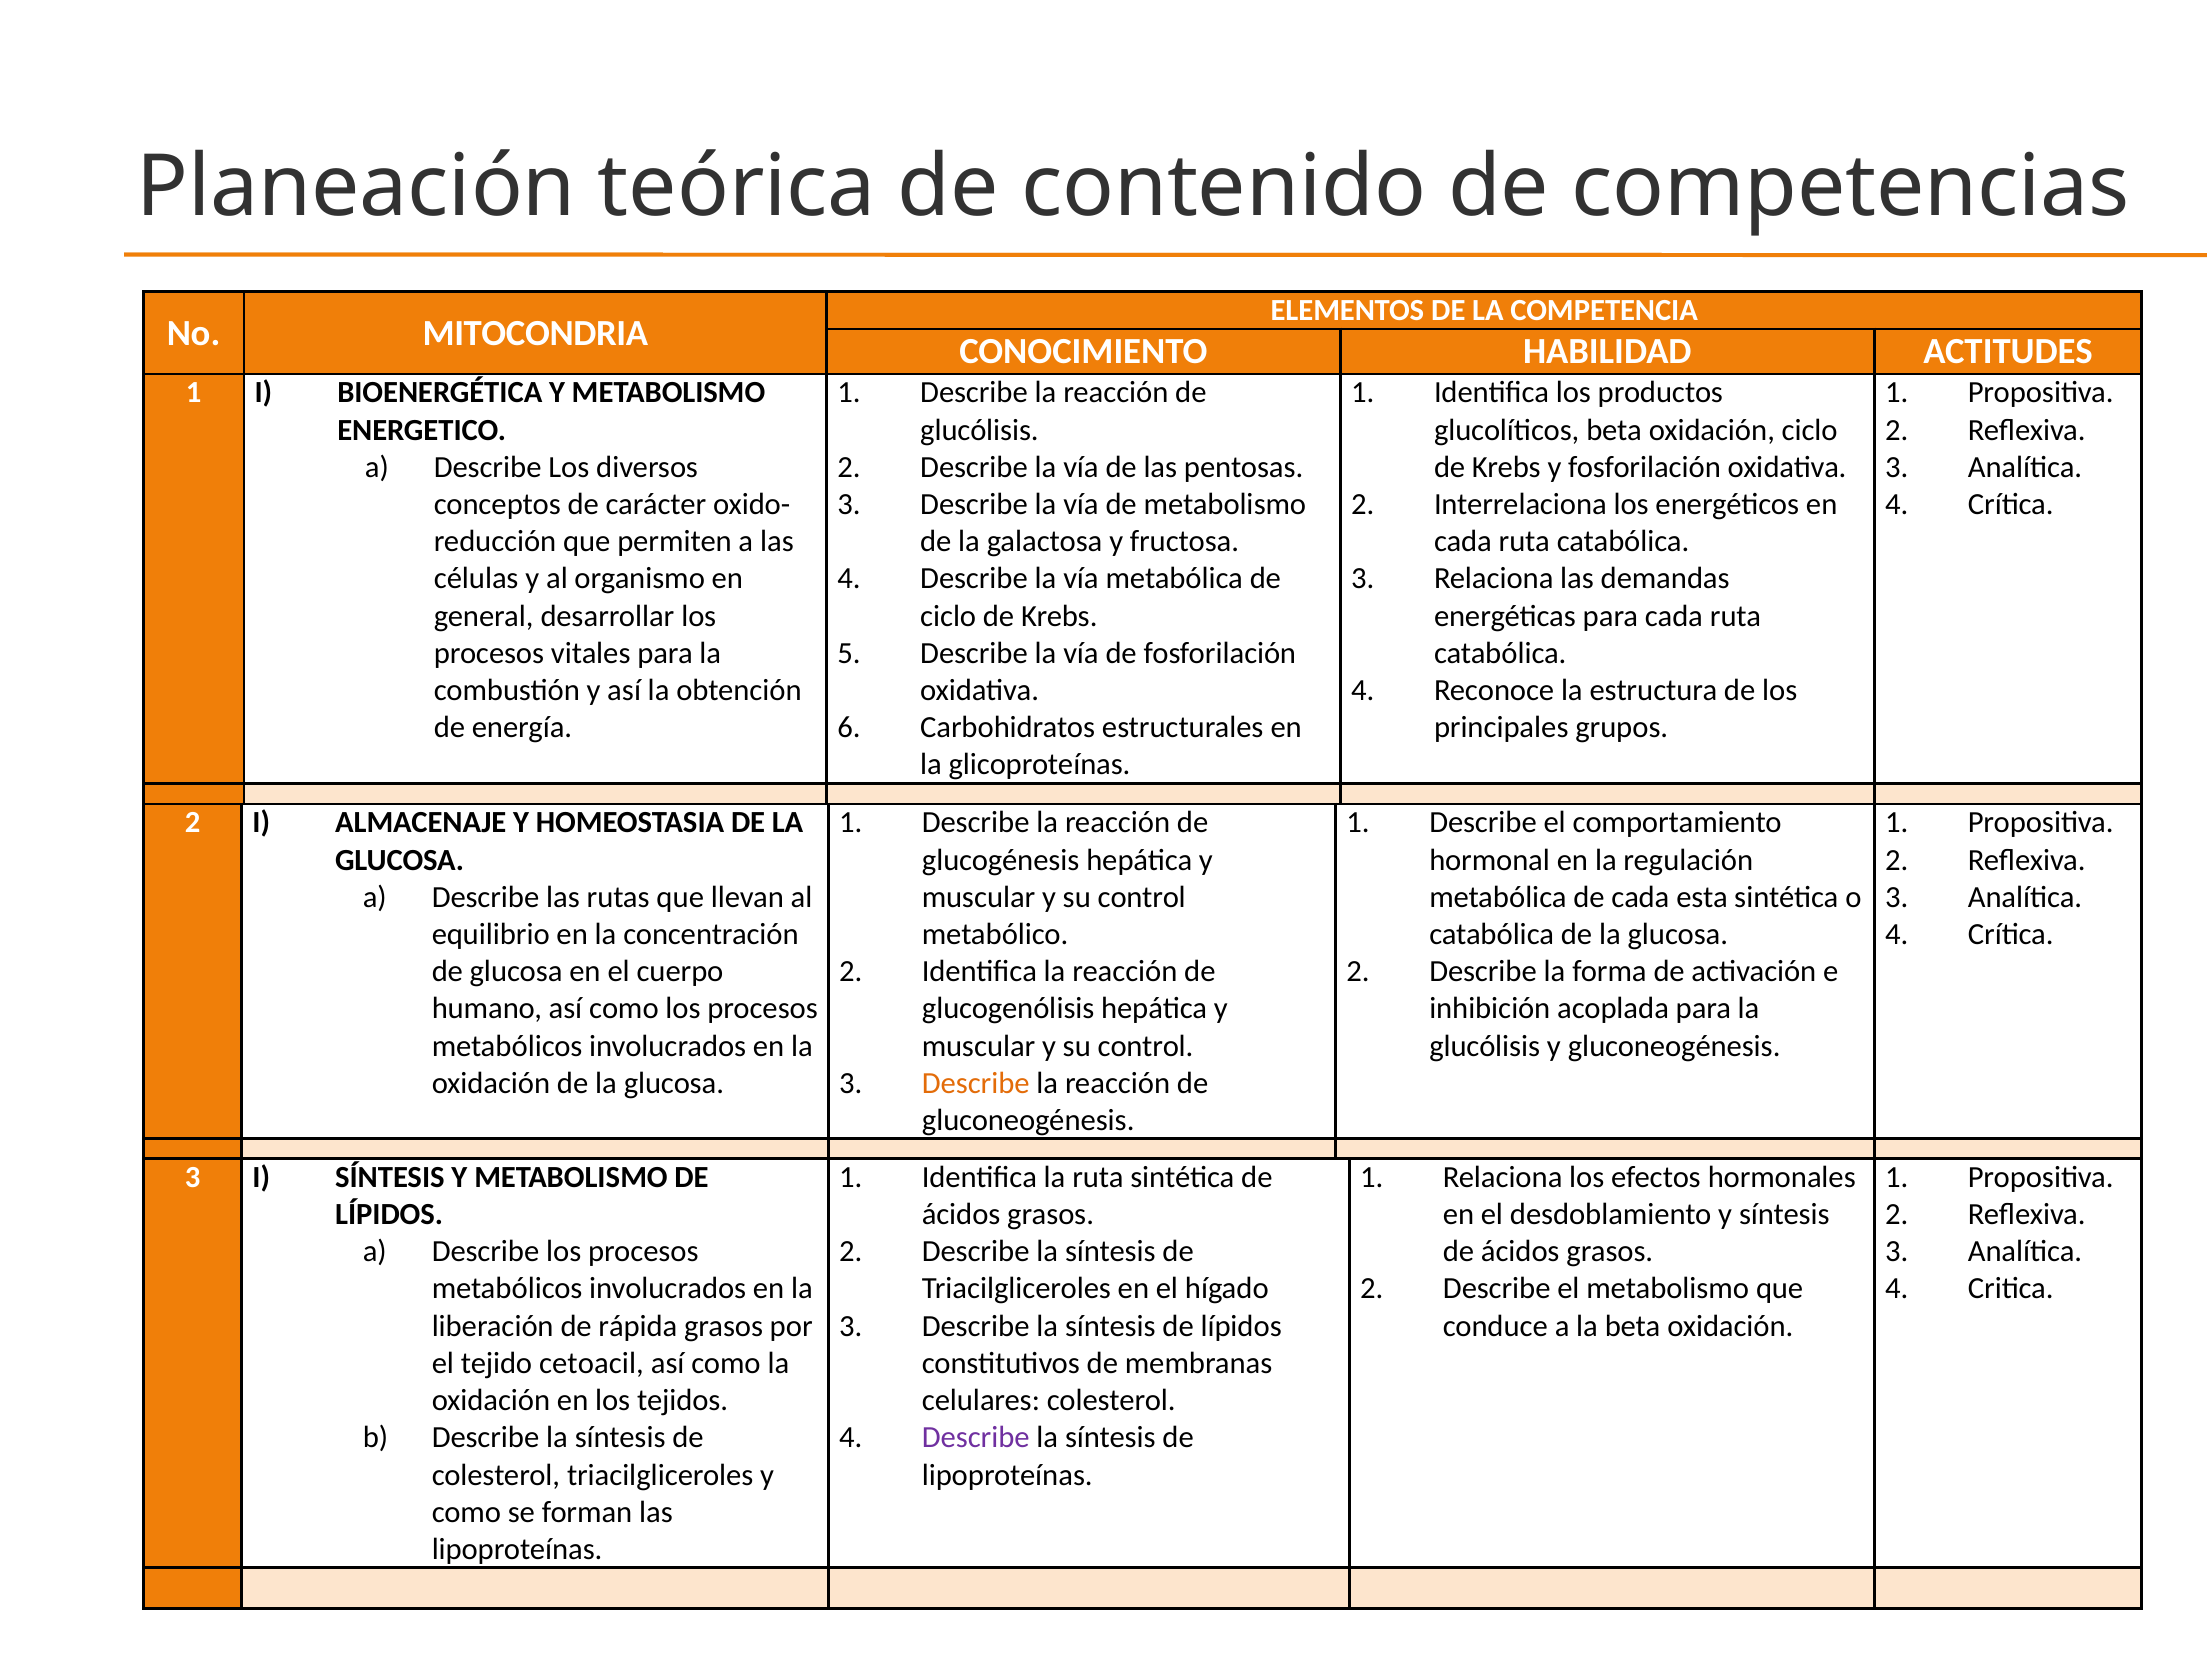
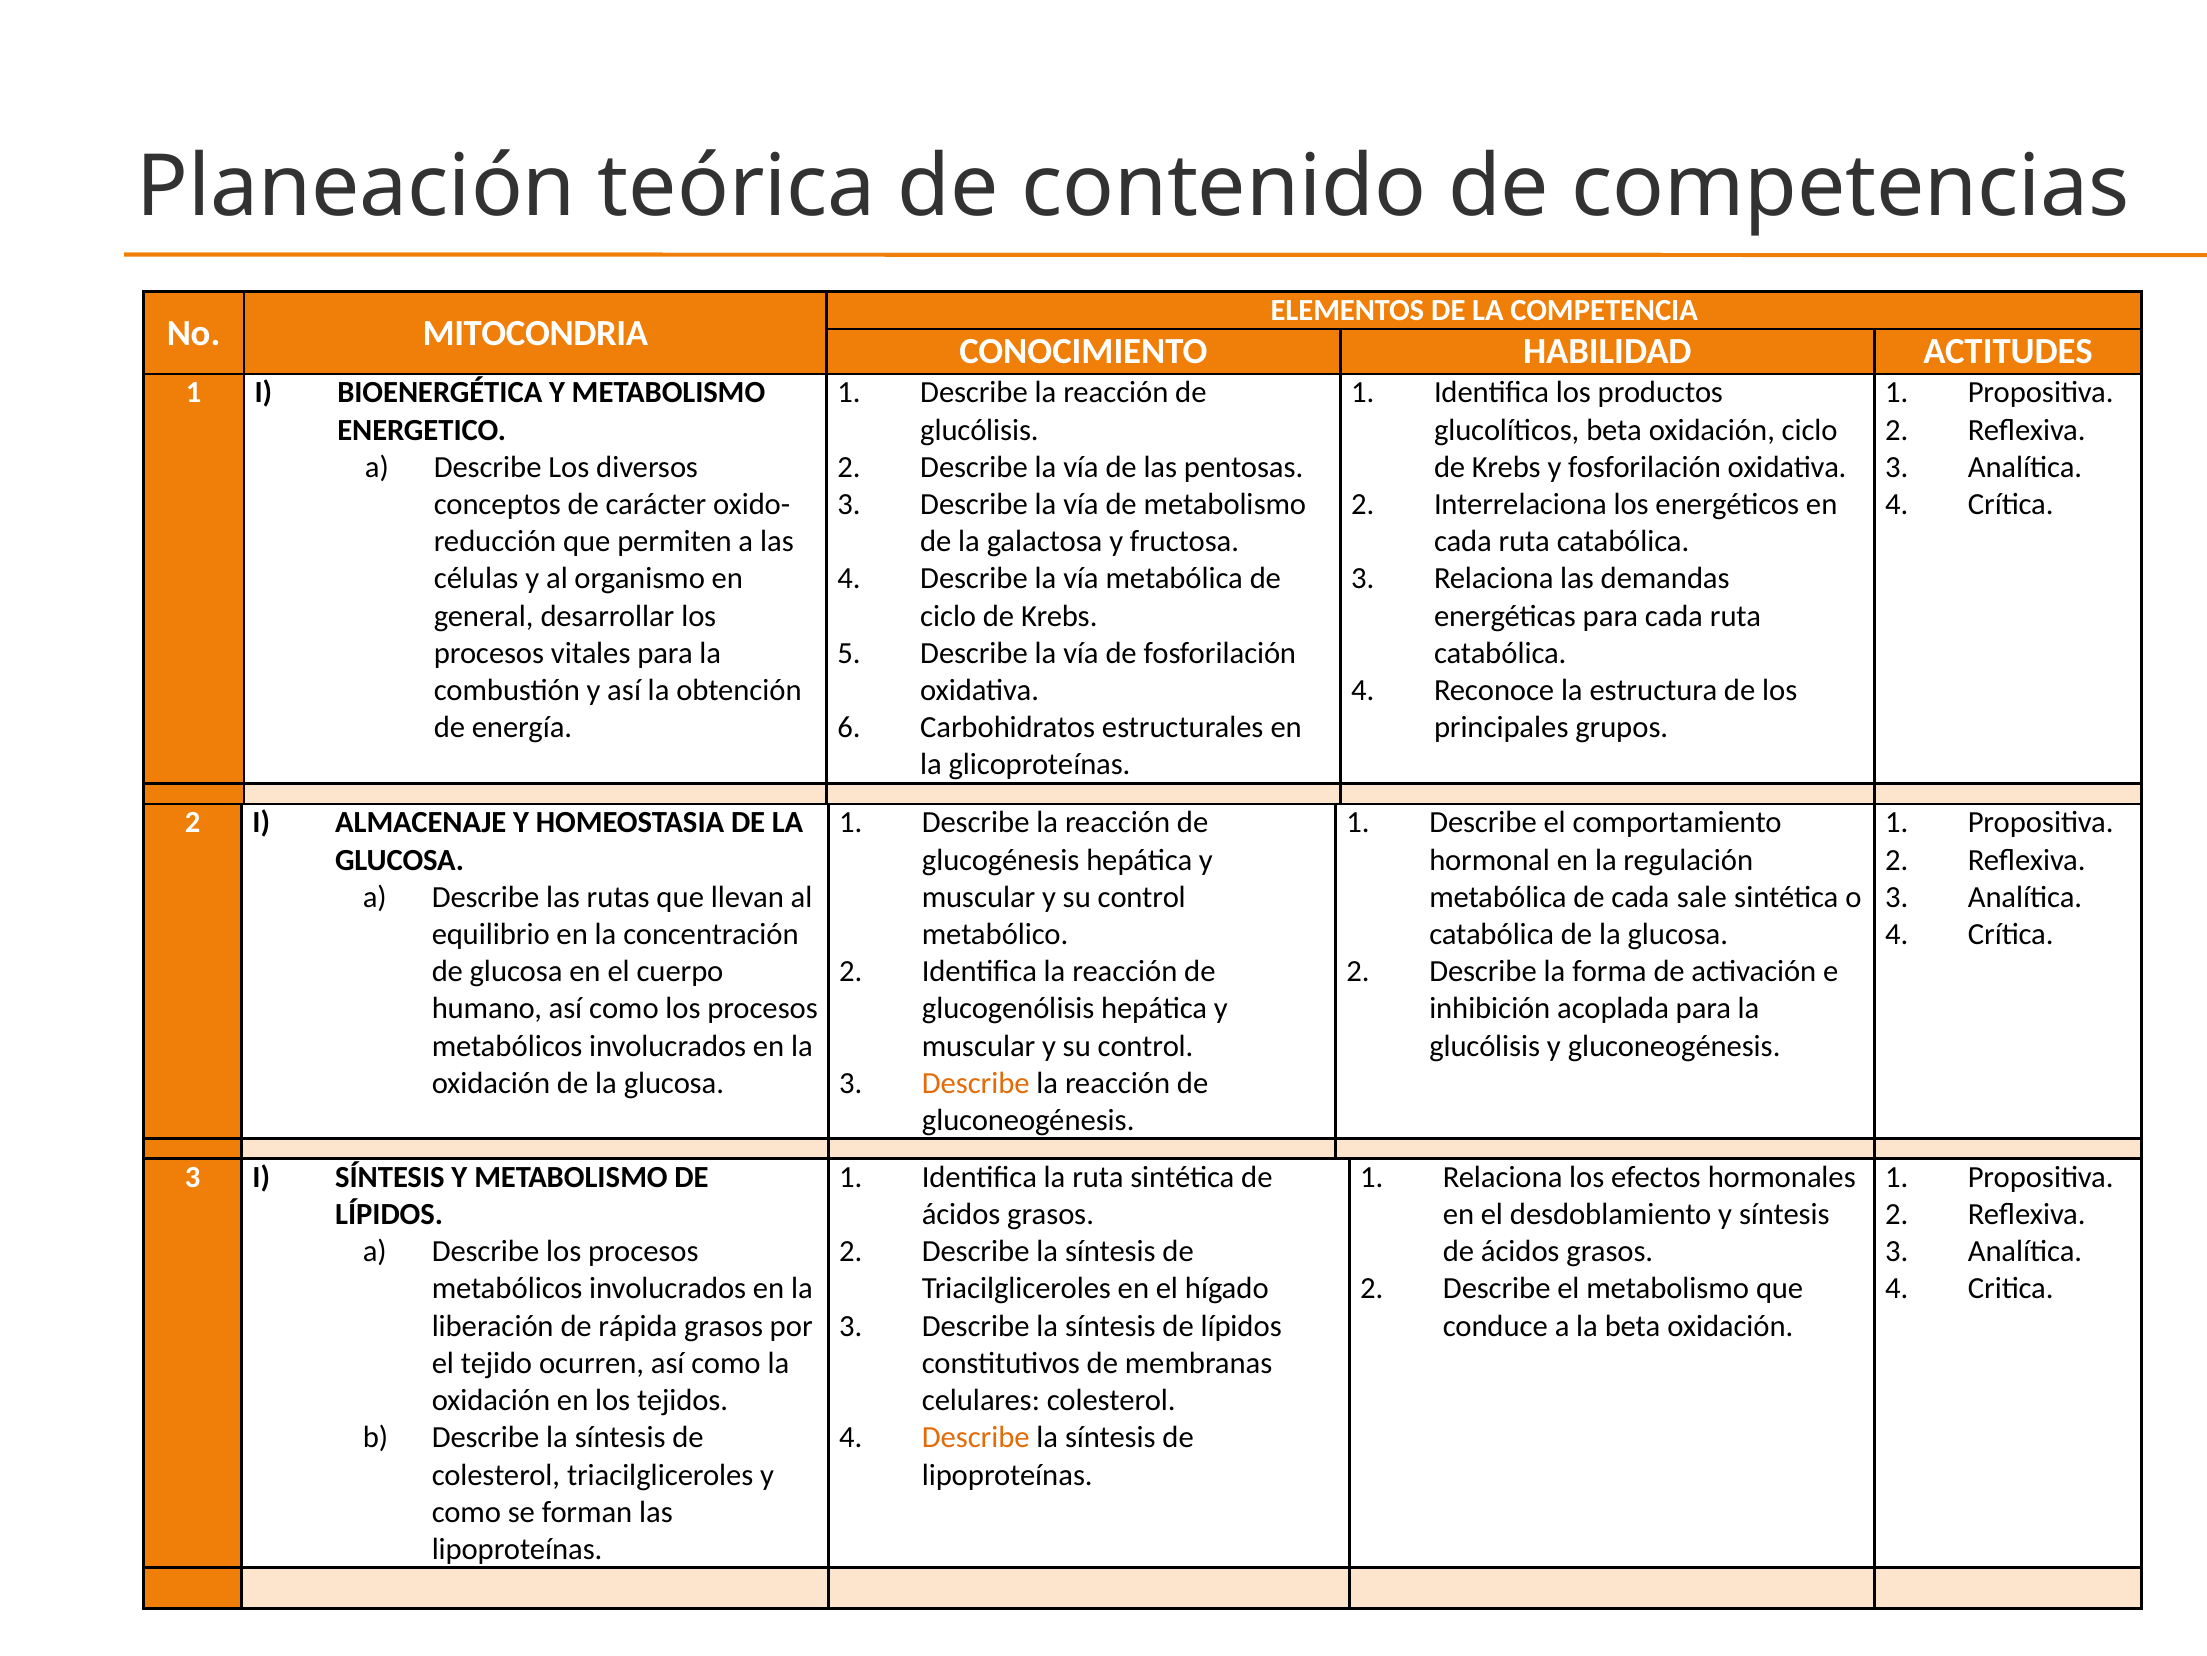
esta: esta -> sale
cetoacil: cetoacil -> ocurren
Describe at (976, 1437) colour: purple -> orange
